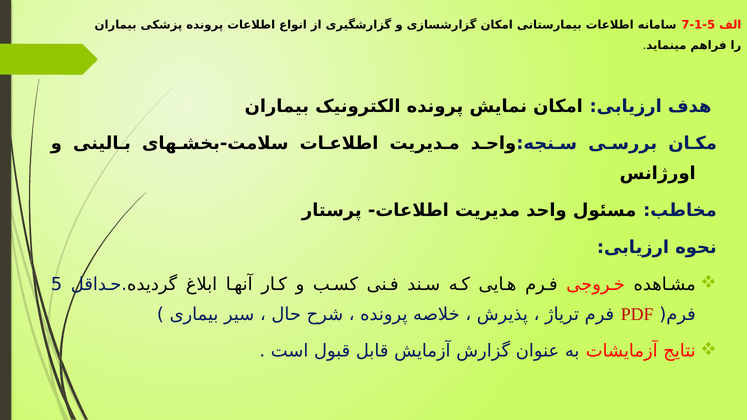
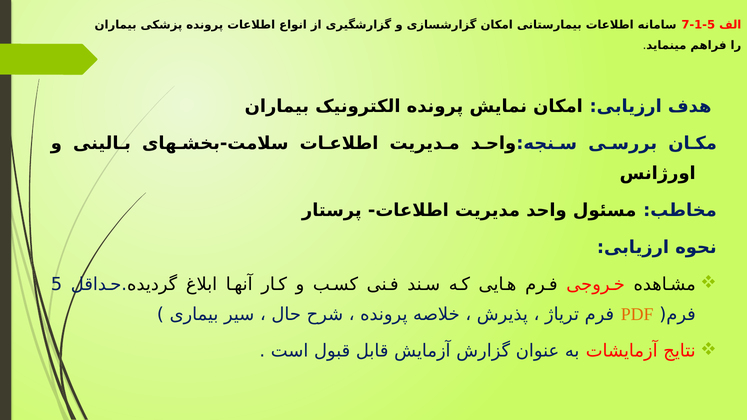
PDF colour: red -> orange
